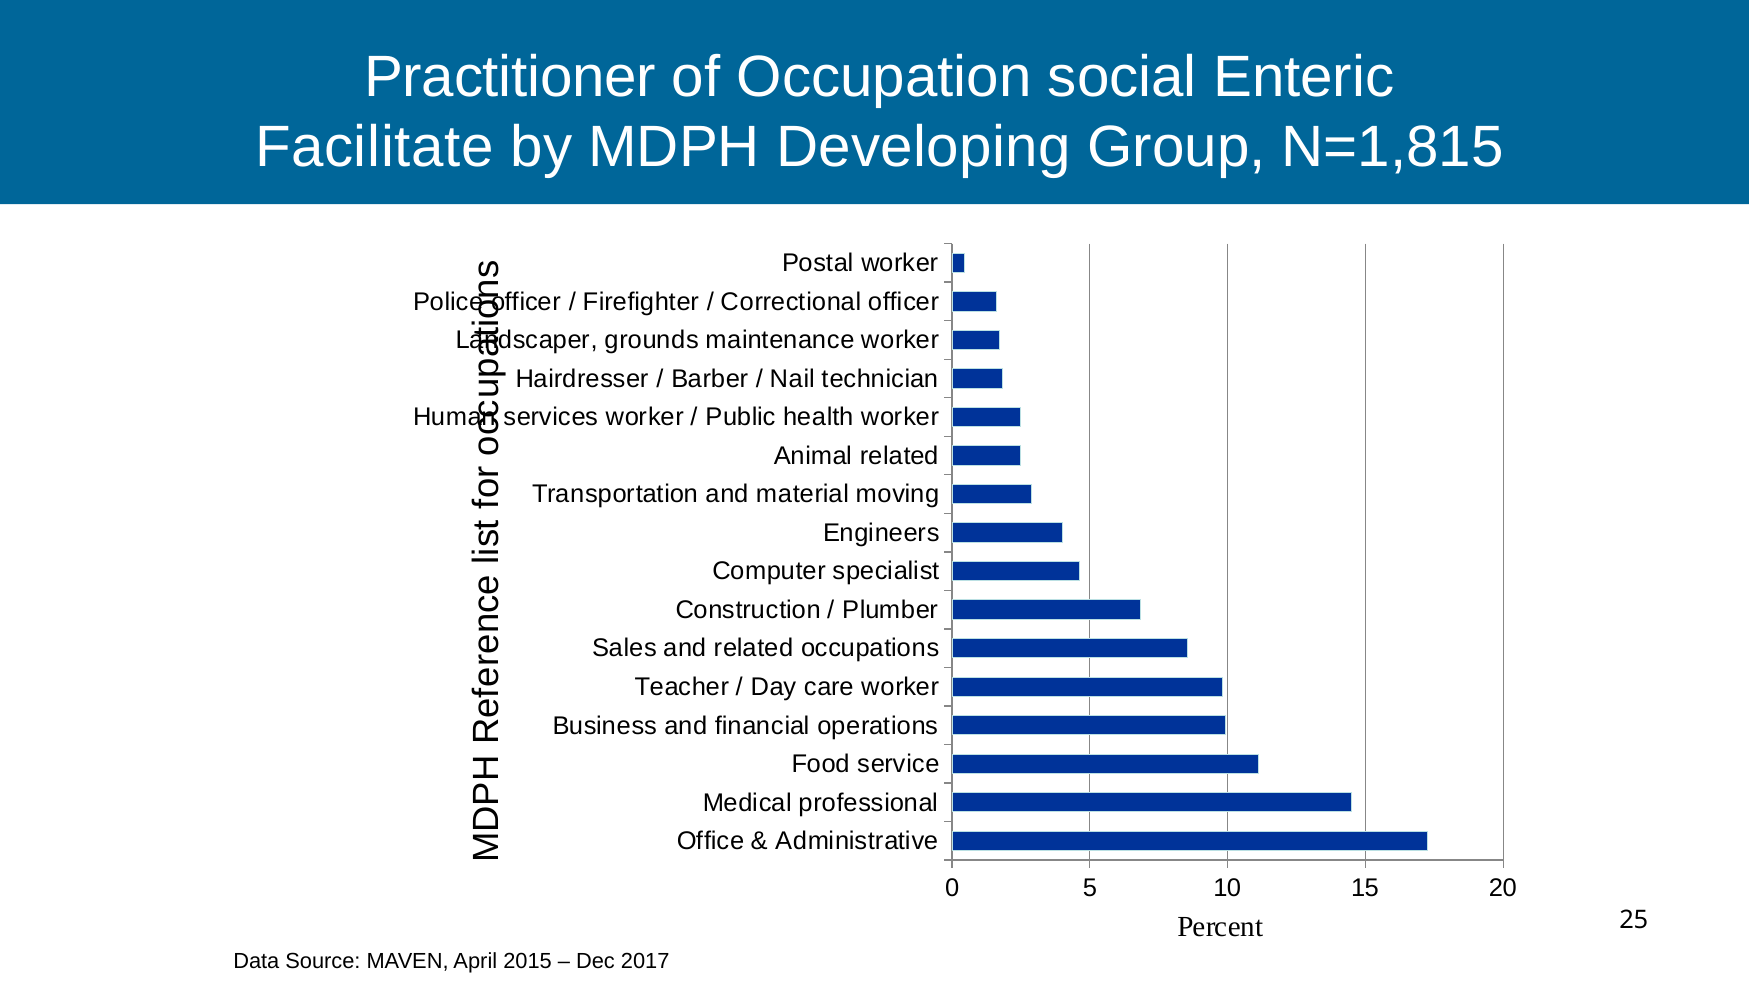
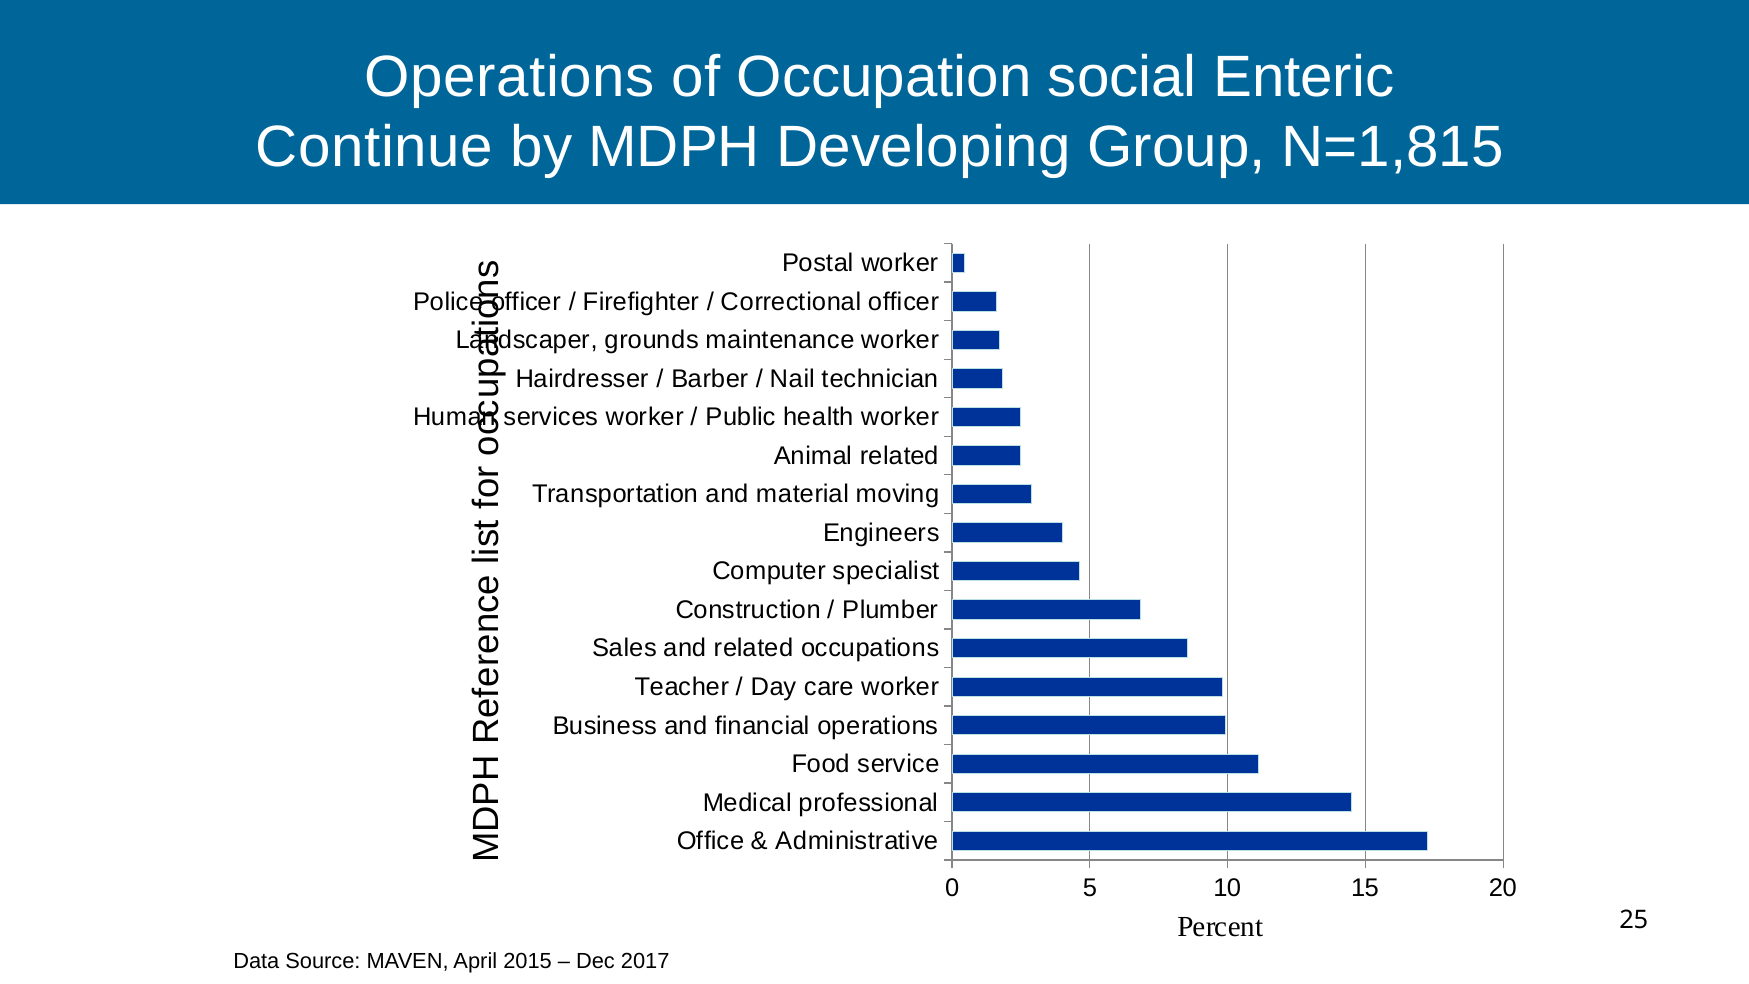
Practitioner at (510, 77): Practitioner -> Operations
Facilitate: Facilitate -> Continue
